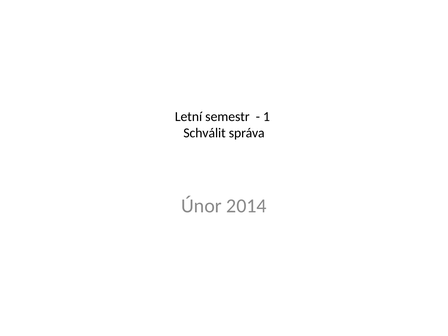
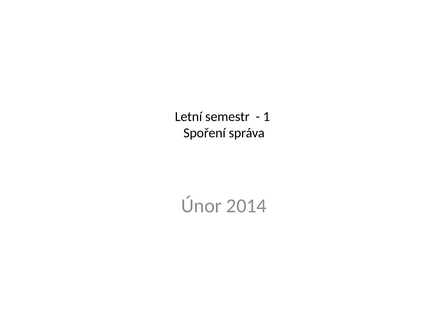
Schválit: Schválit -> Spoření
